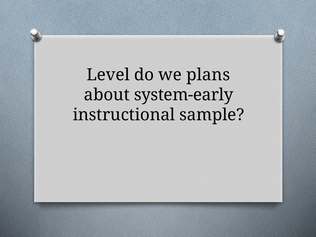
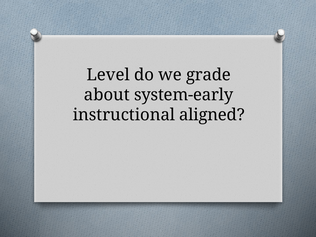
plans: plans -> grade
sample: sample -> aligned
